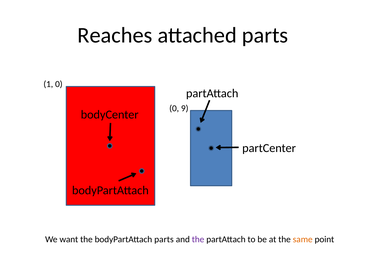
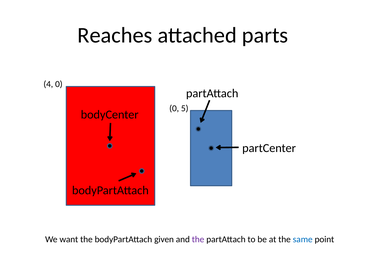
1: 1 -> 4
9: 9 -> 5
bodyPartAttach parts: parts -> given
same colour: orange -> blue
